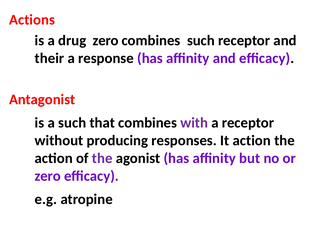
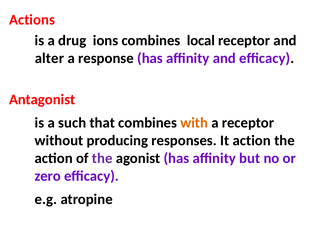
drug zero: zero -> ions
combines such: such -> local
their: their -> alter
with colour: purple -> orange
